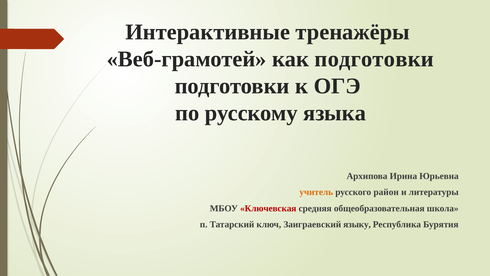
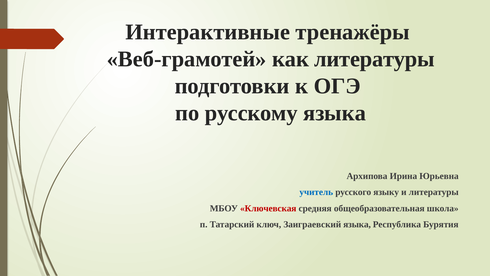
как подготовки: подготовки -> литературы
учитель colour: orange -> blue
район: район -> языку
Заиграевский языку: языку -> языка
